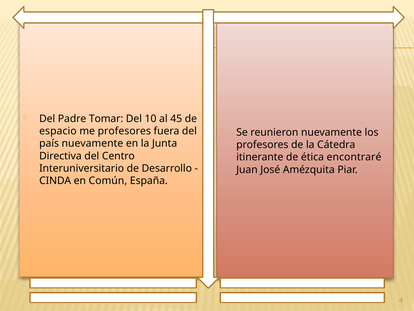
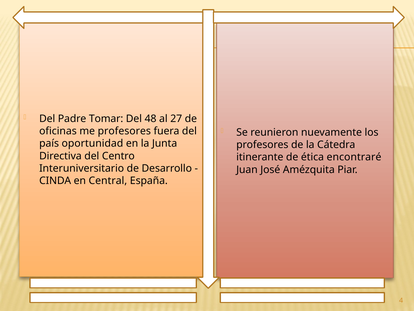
10: 10 -> 48
45: 45 -> 27
espacio: espacio -> oficinas
país nuevamente: nuevamente -> oportunidad
Común: Común -> Central
